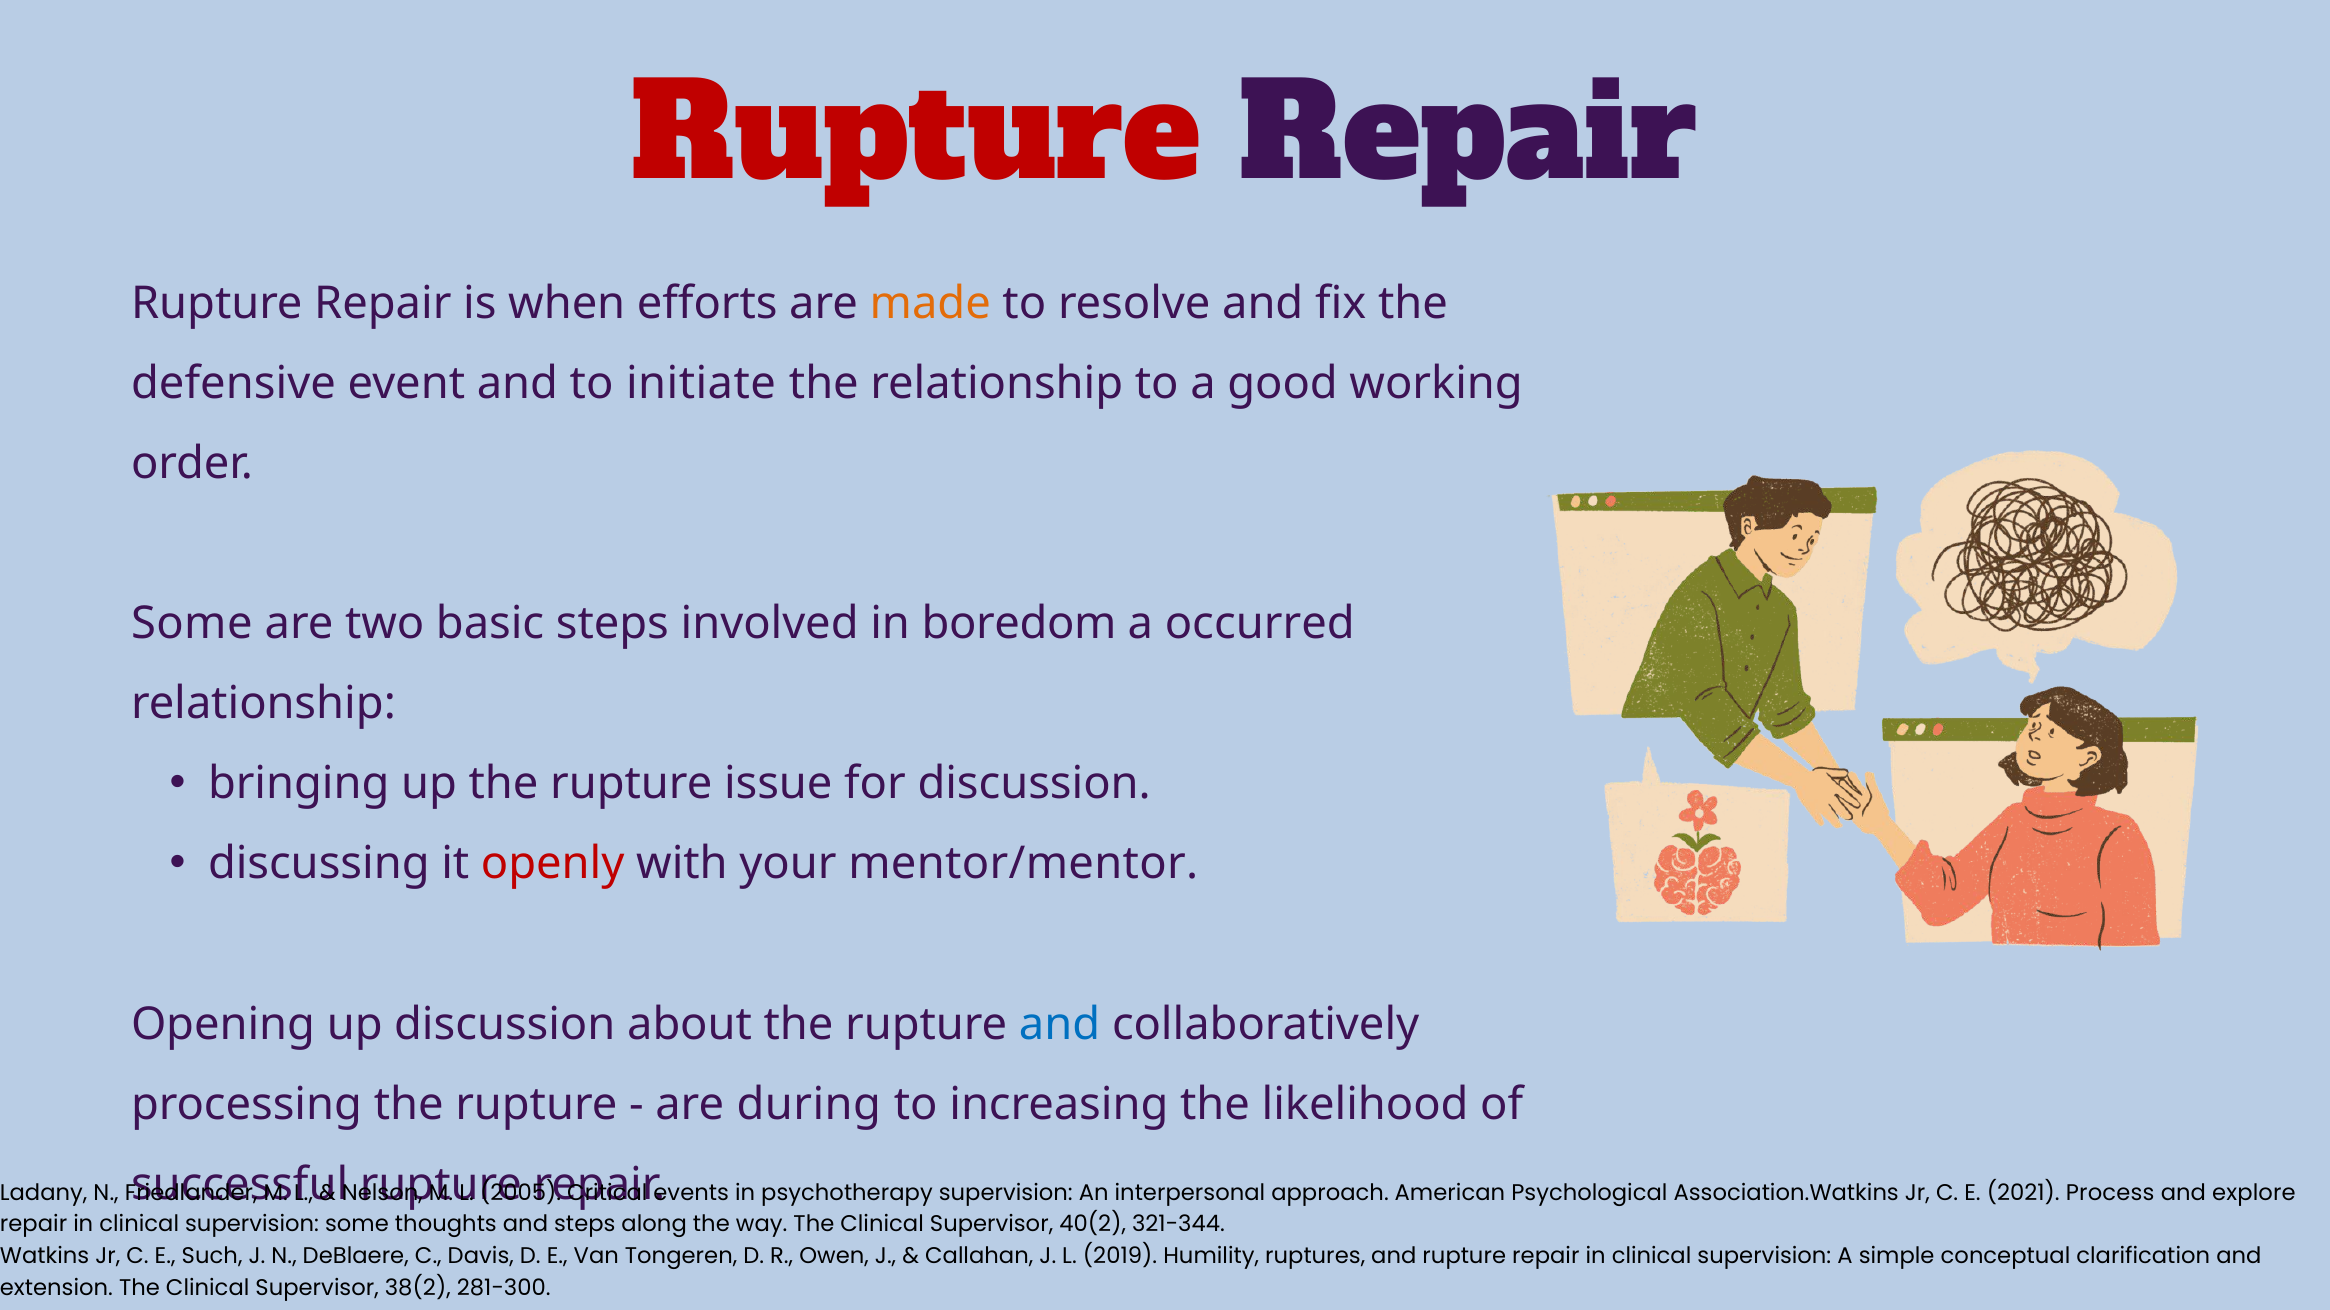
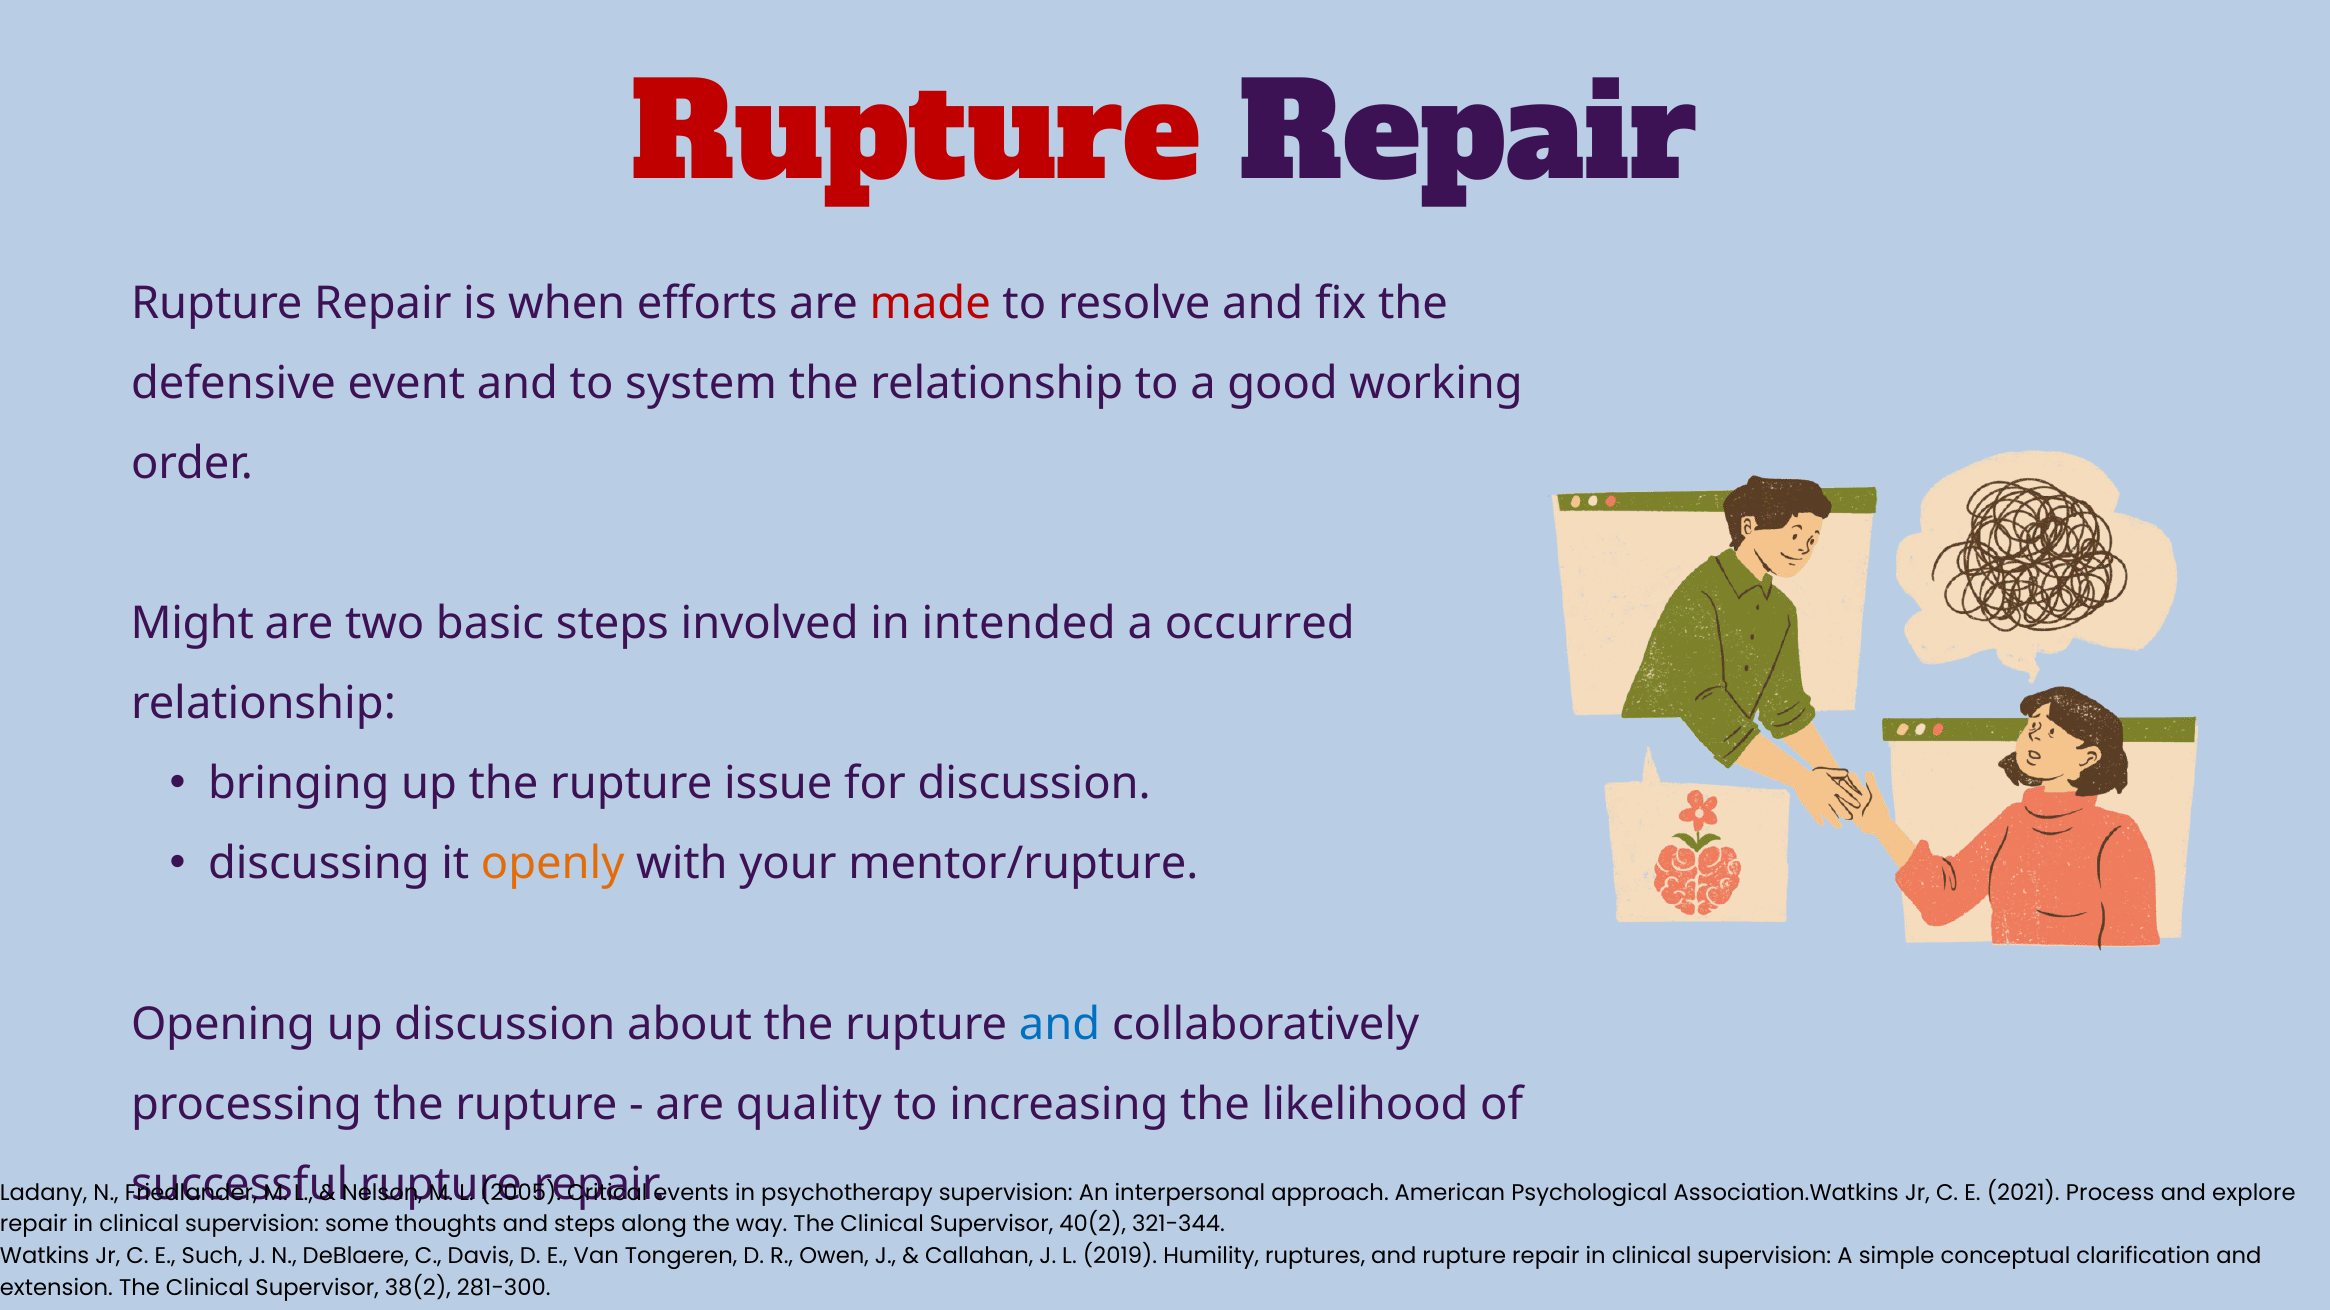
made colour: orange -> red
initiate: initiate -> system
Some at (192, 624): Some -> Might
boredom: boredom -> intended
openly colour: red -> orange
mentor/mentor: mentor/mentor -> mentor/rupture
during: during -> quality
